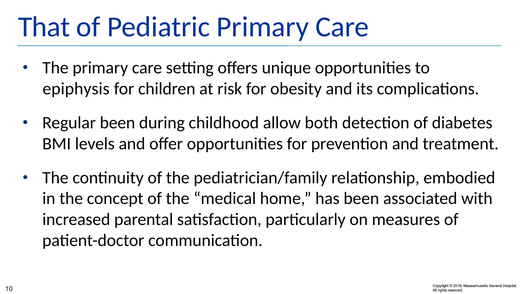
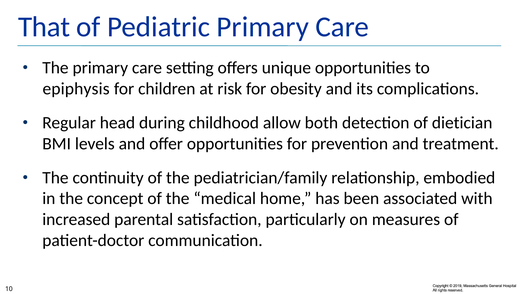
Regular been: been -> head
diabetes: diabetes -> dietician
